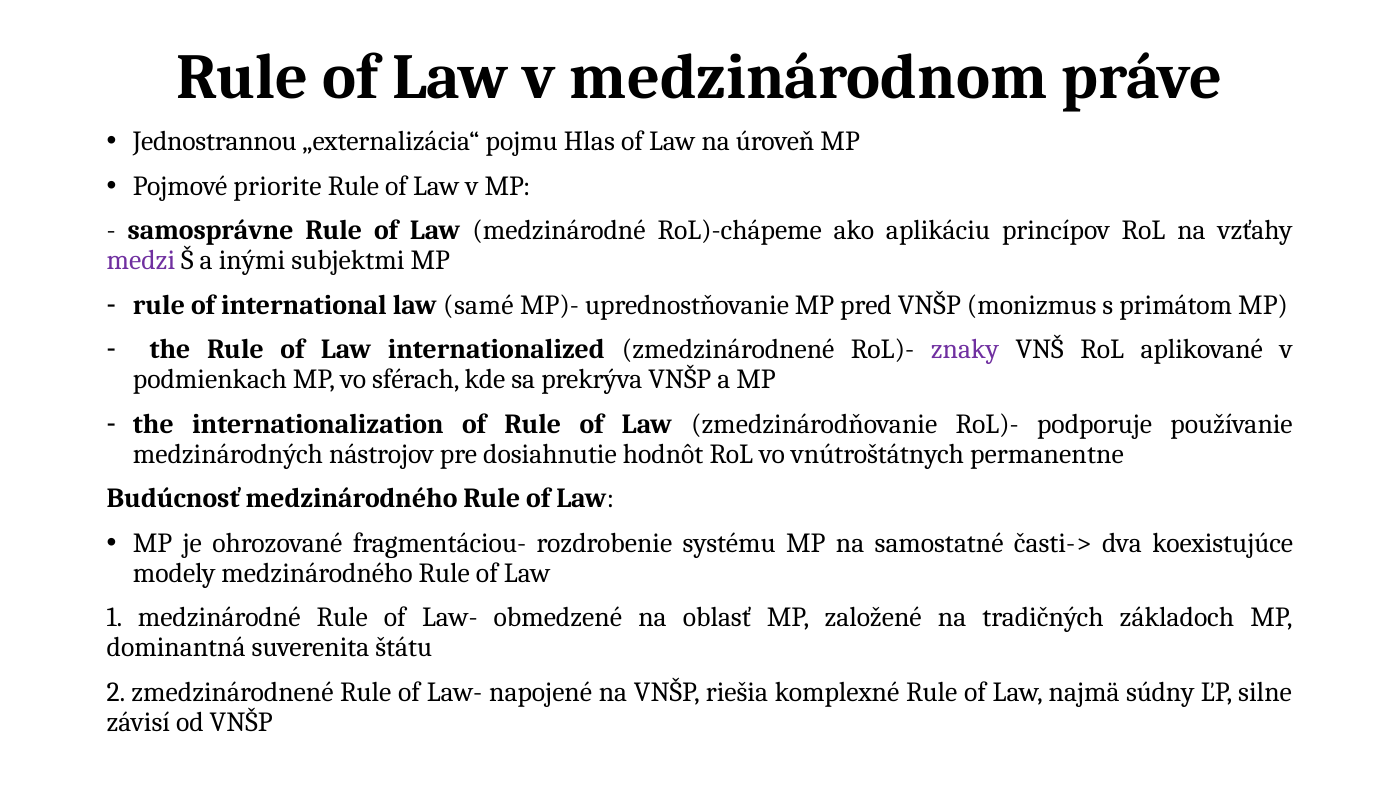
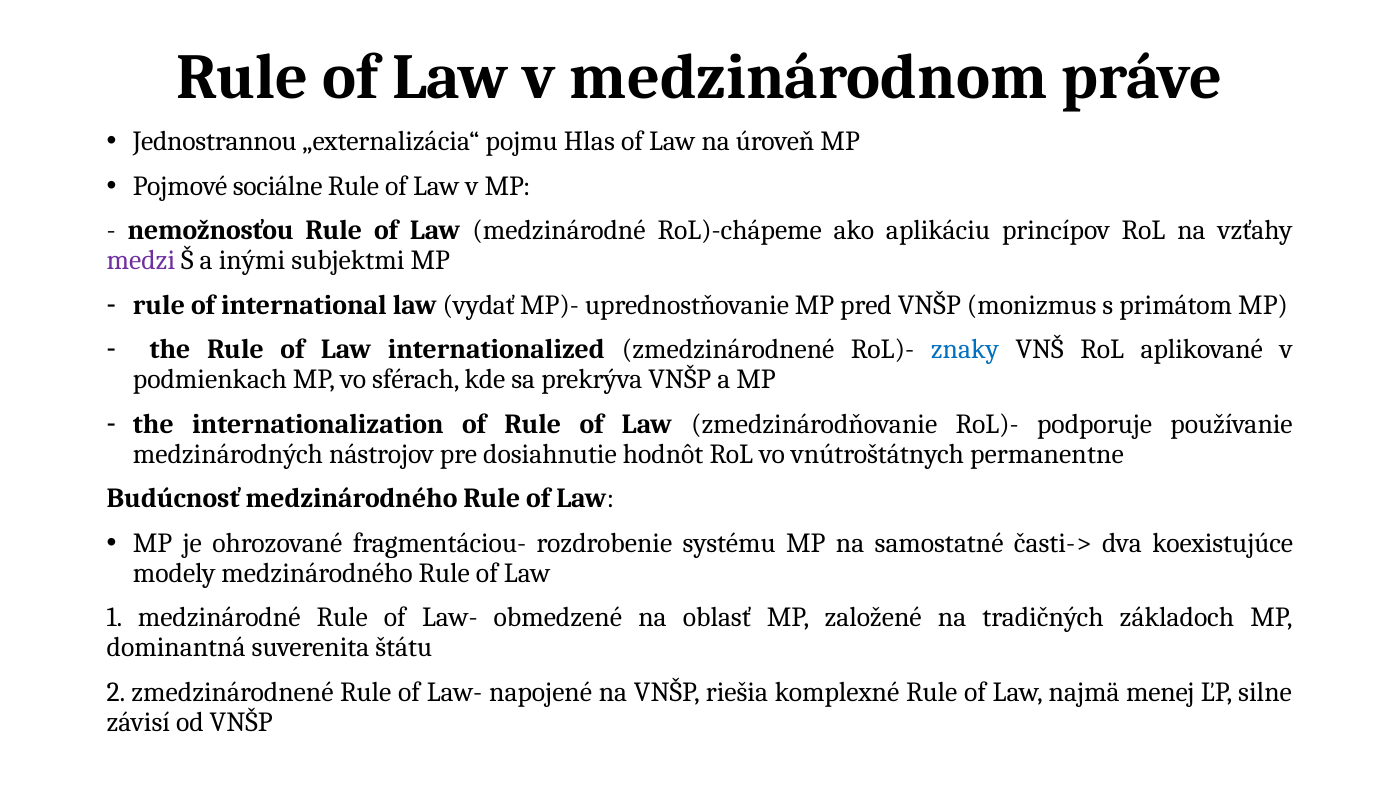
priorite: priorite -> sociálne
samosprávne: samosprávne -> nemožnosťou
samé: samé -> vydať
znaky colour: purple -> blue
súdny: súdny -> menej
